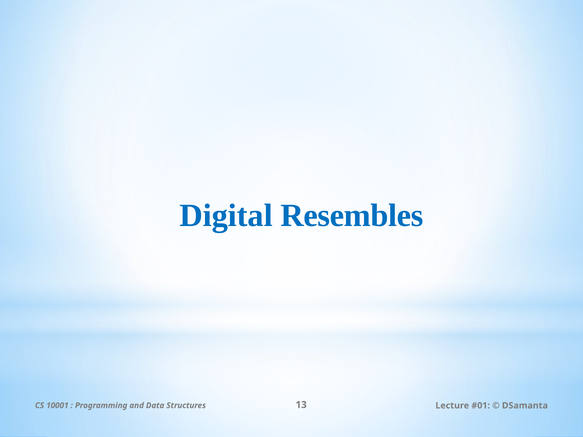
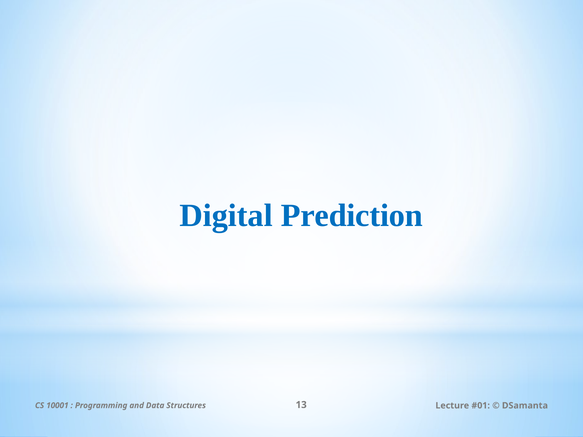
Resembles: Resembles -> Prediction
